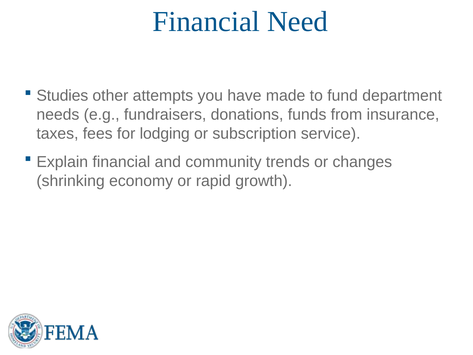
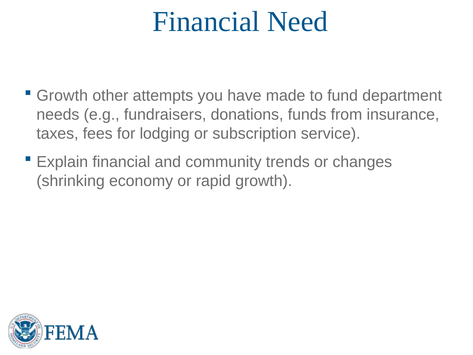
Studies at (62, 96): Studies -> Growth
